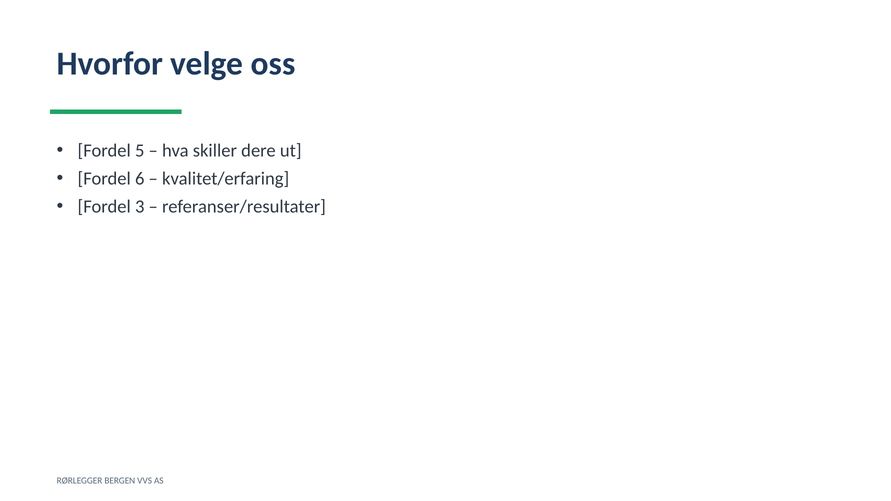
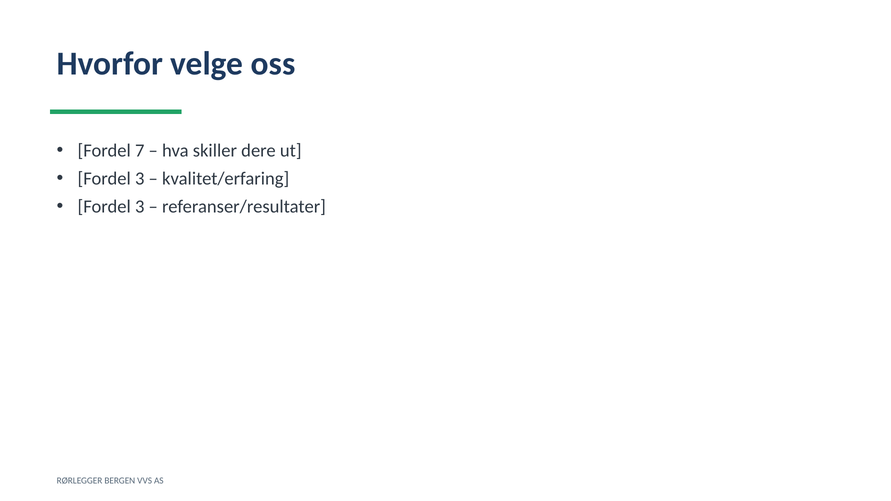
5: 5 -> 7
6 at (140, 179): 6 -> 3
